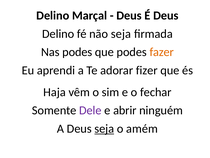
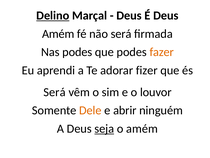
Delino at (53, 16) underline: none -> present
Delino at (58, 34): Delino -> Amém
não seja: seja -> será
Haja at (55, 92): Haja -> Será
fechar: fechar -> louvor
Dele colour: purple -> orange
